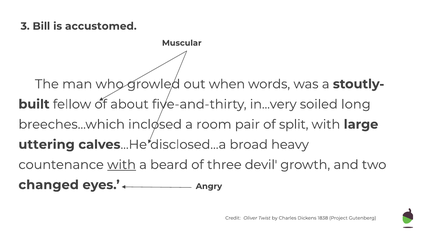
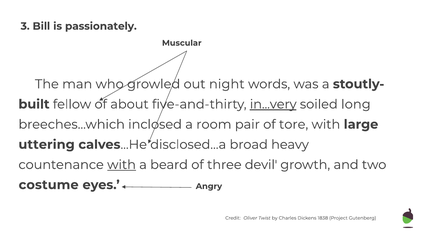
accustomed: accustomed -> passionately
when: when -> night
in...very underline: none -> present
split: split -> tore
changed: changed -> costume
